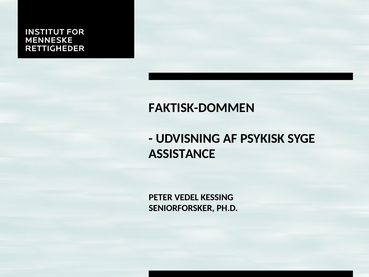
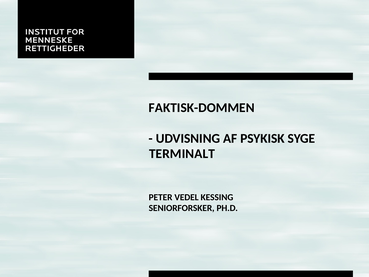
ASSISTANCE: ASSISTANCE -> TERMINALT
